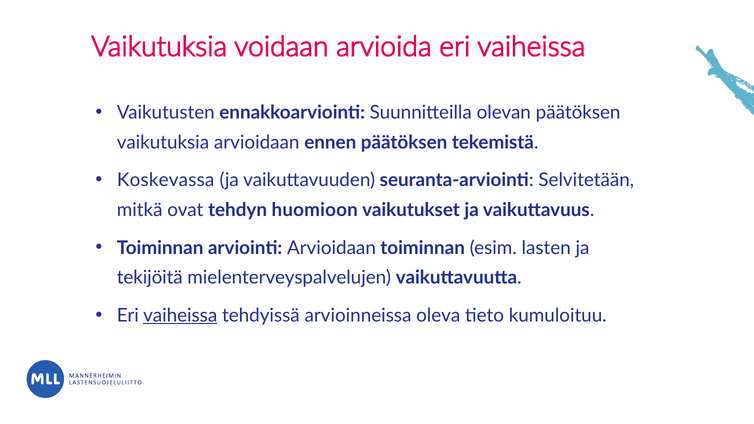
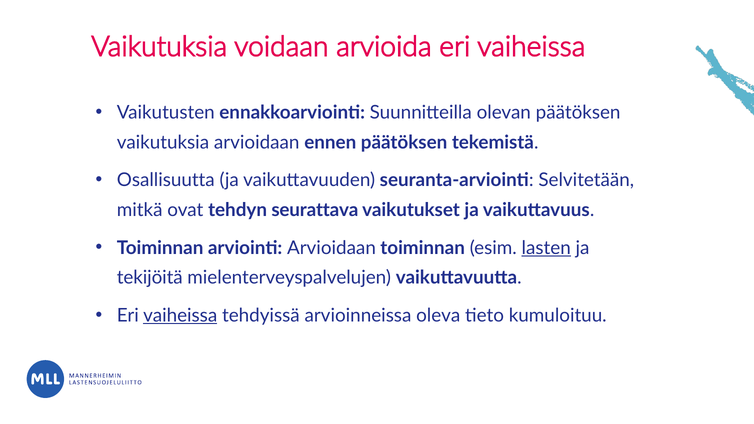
Koskevassa: Koskevassa -> Osallisuutta
huomioon: huomioon -> seurattava
lasten underline: none -> present
